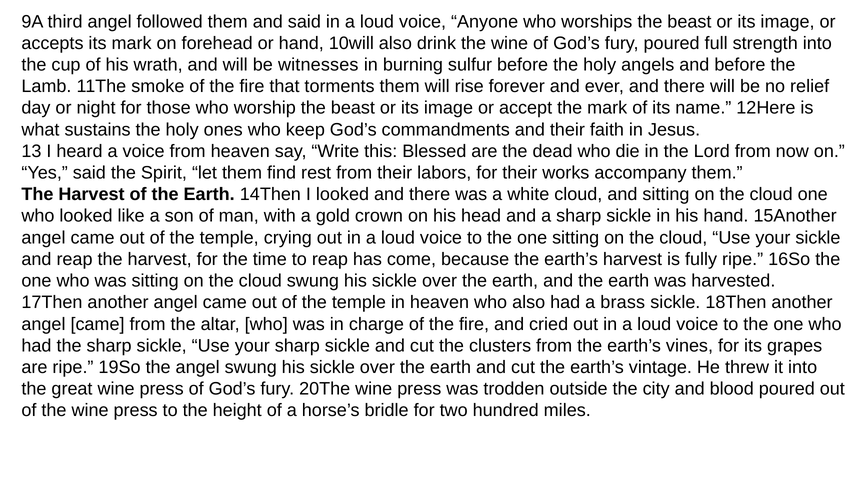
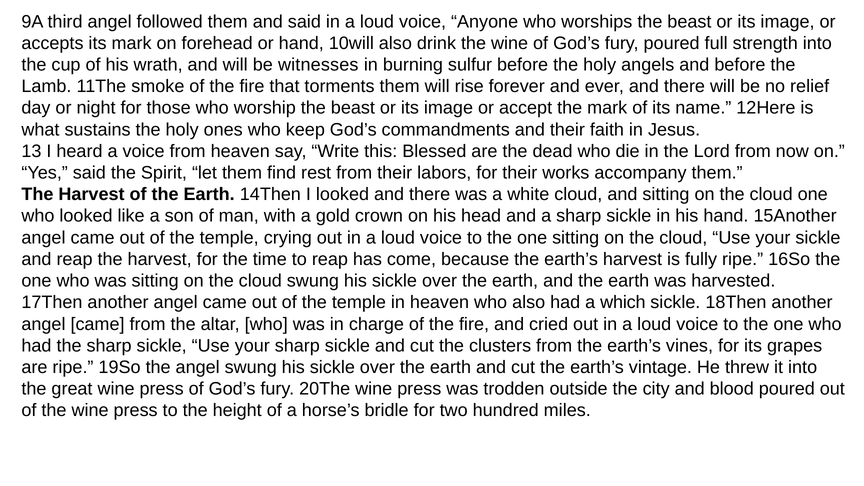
brass: brass -> which
